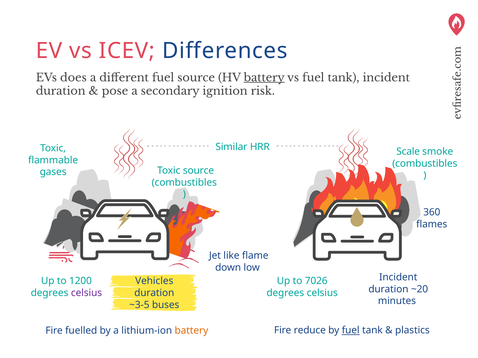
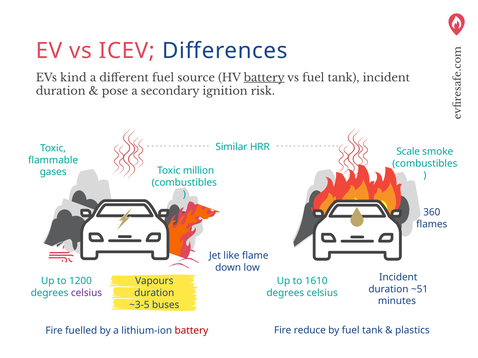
does: does -> kind
Toxic source: source -> million
Vehicles: Vehicles -> Vapours
7026: 7026 -> 1610
~20: ~20 -> ~51
battery at (191, 331) colour: orange -> red
fuel at (351, 331) underline: present -> none
